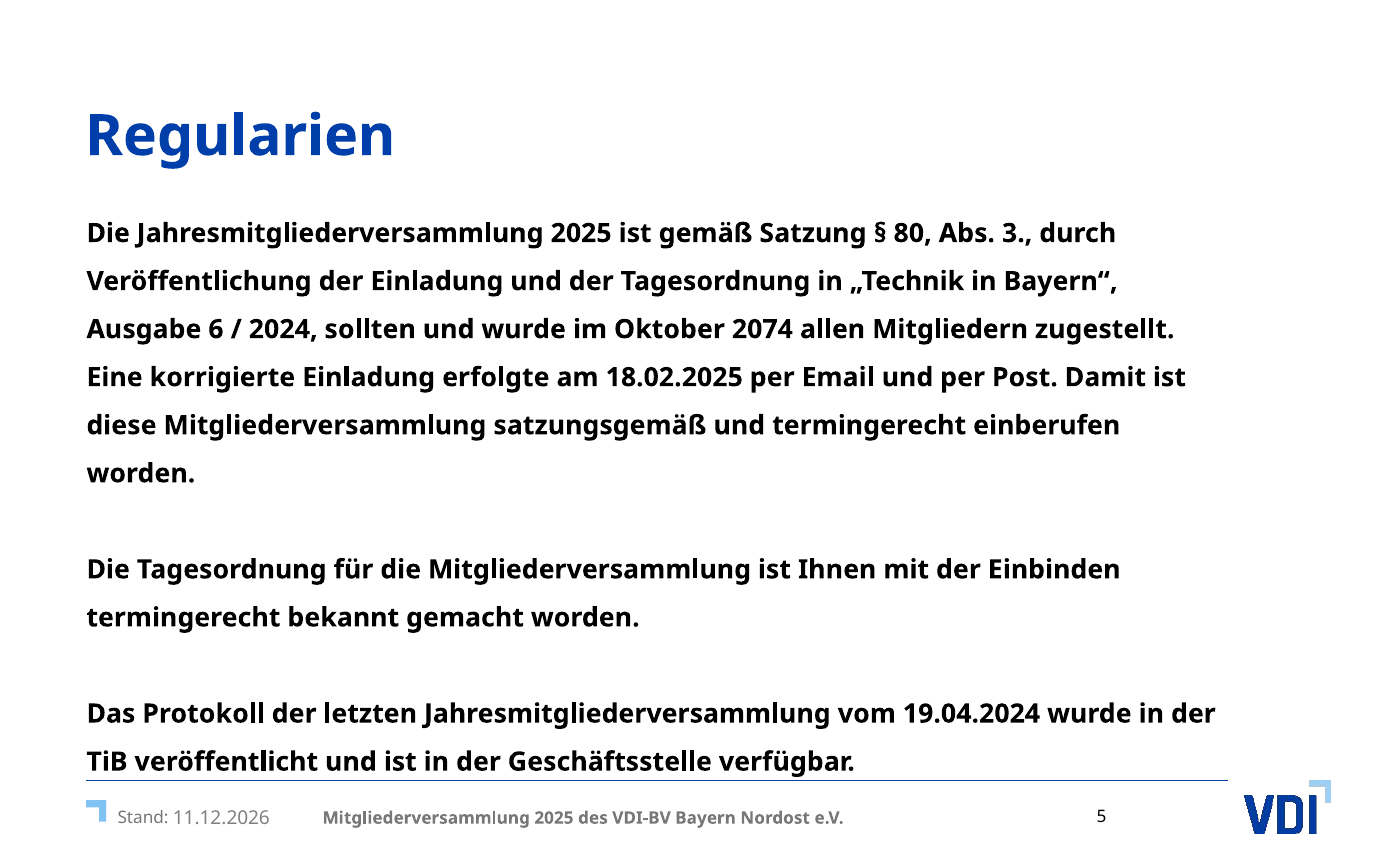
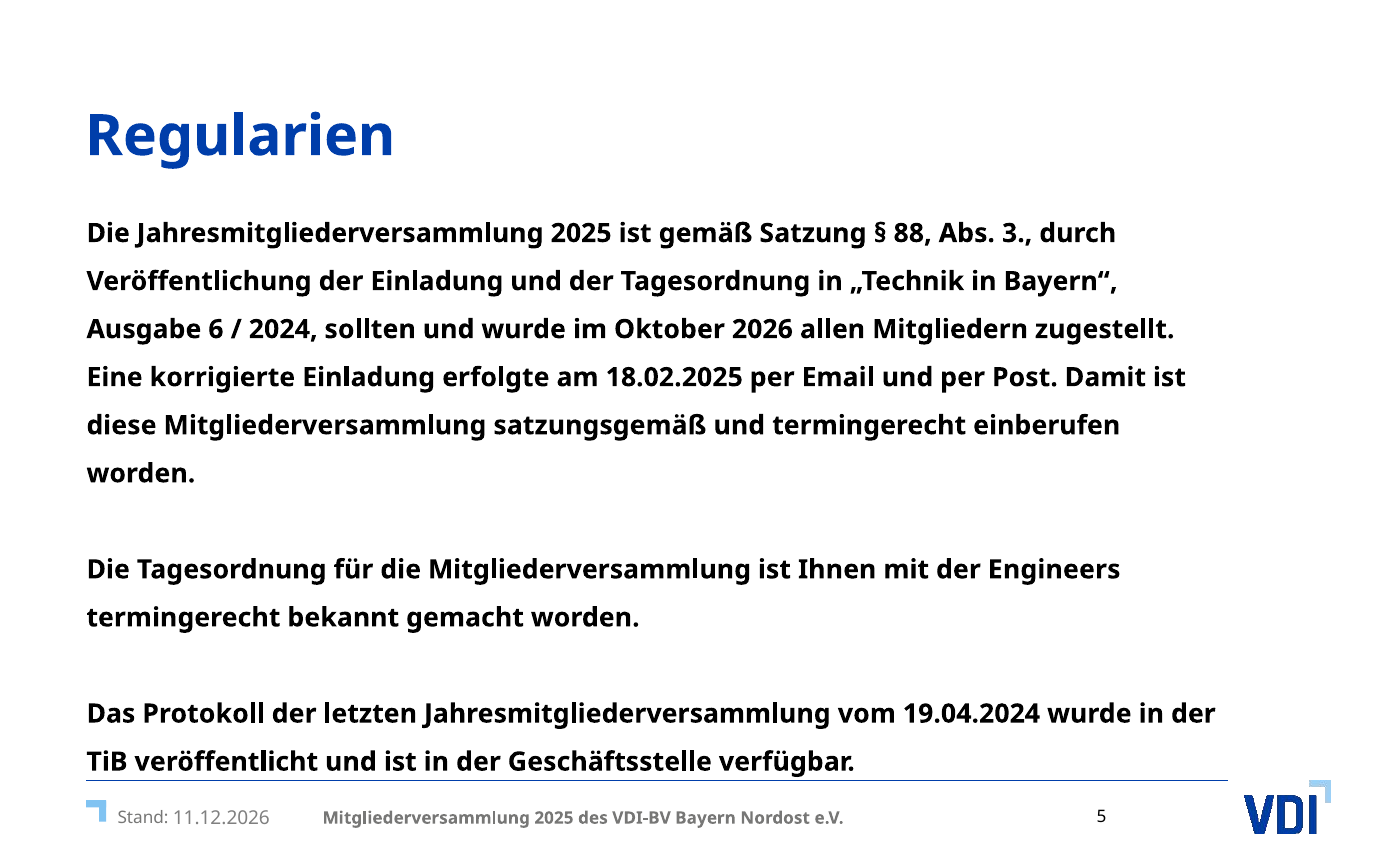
80: 80 -> 88
2074: 2074 -> 2026
Einbinden: Einbinden -> Engineers
